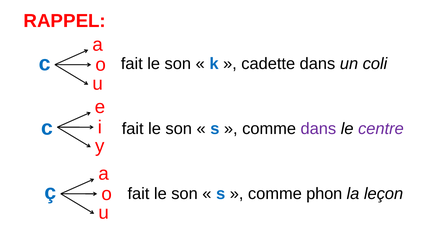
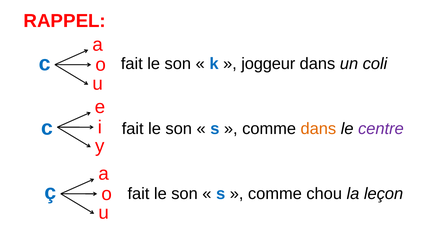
cadette: cadette -> joggeur
dans at (318, 129) colour: purple -> orange
phon: phon -> chou
